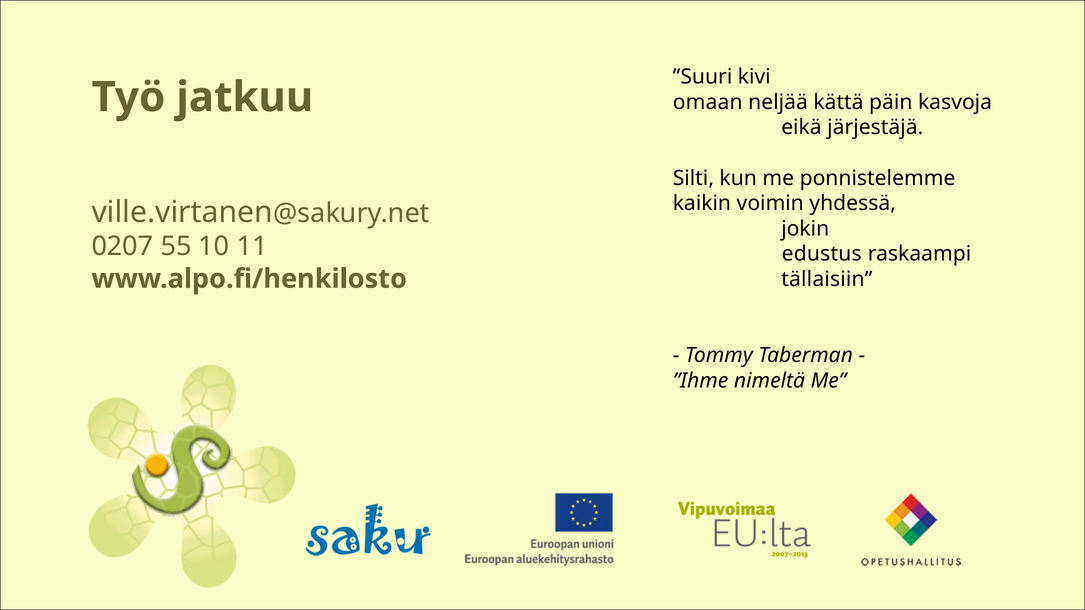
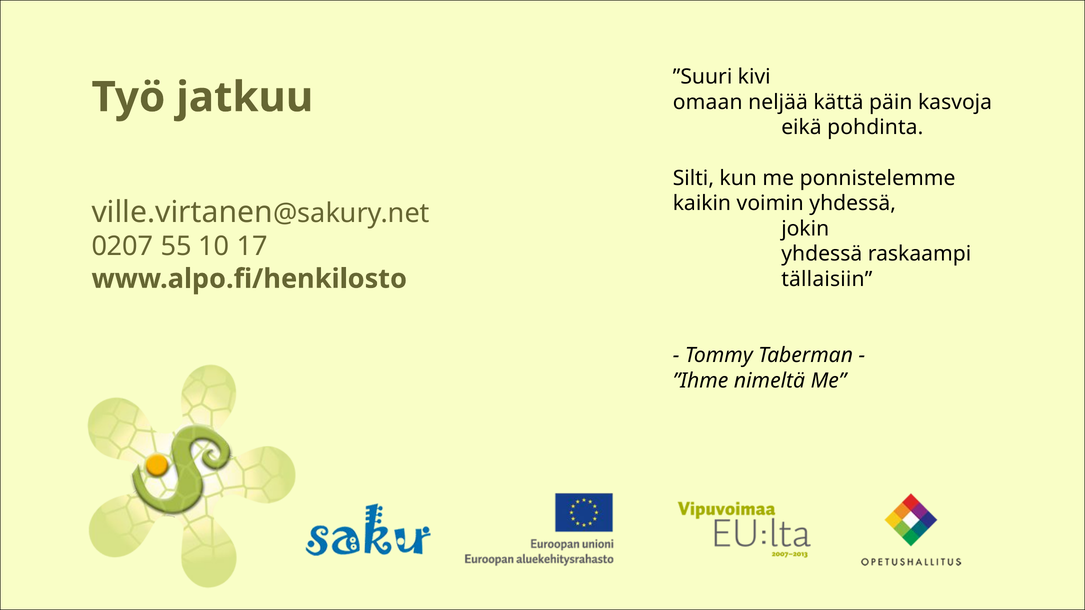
järjestäjä: järjestäjä -> pohdinta
11: 11 -> 17
edustus at (822, 254): edustus -> yhdessä
